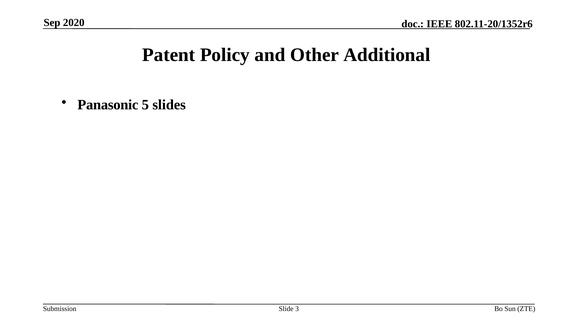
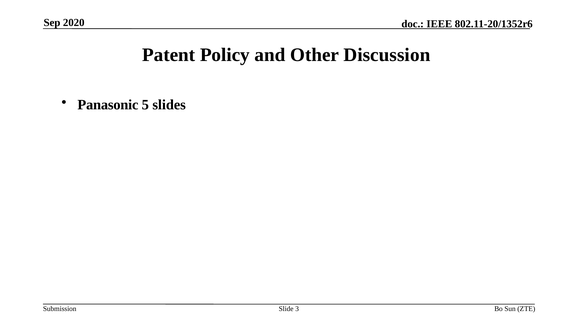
Additional: Additional -> Discussion
